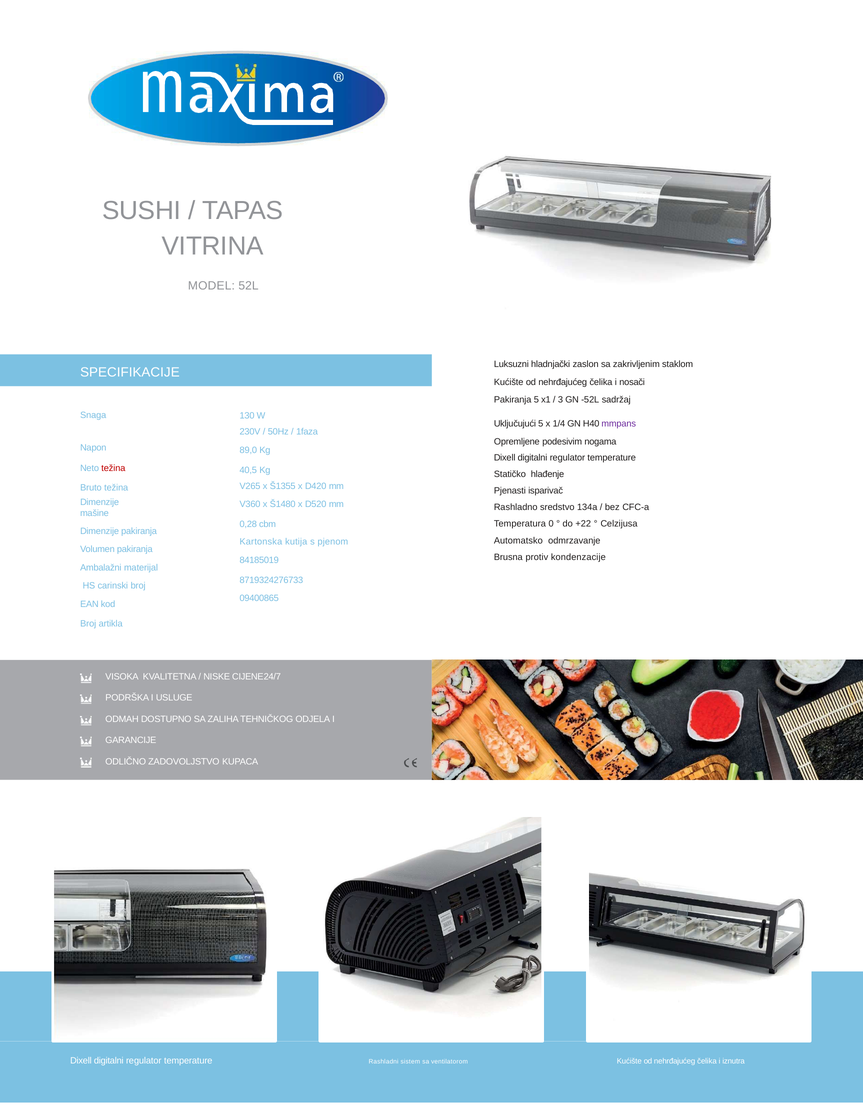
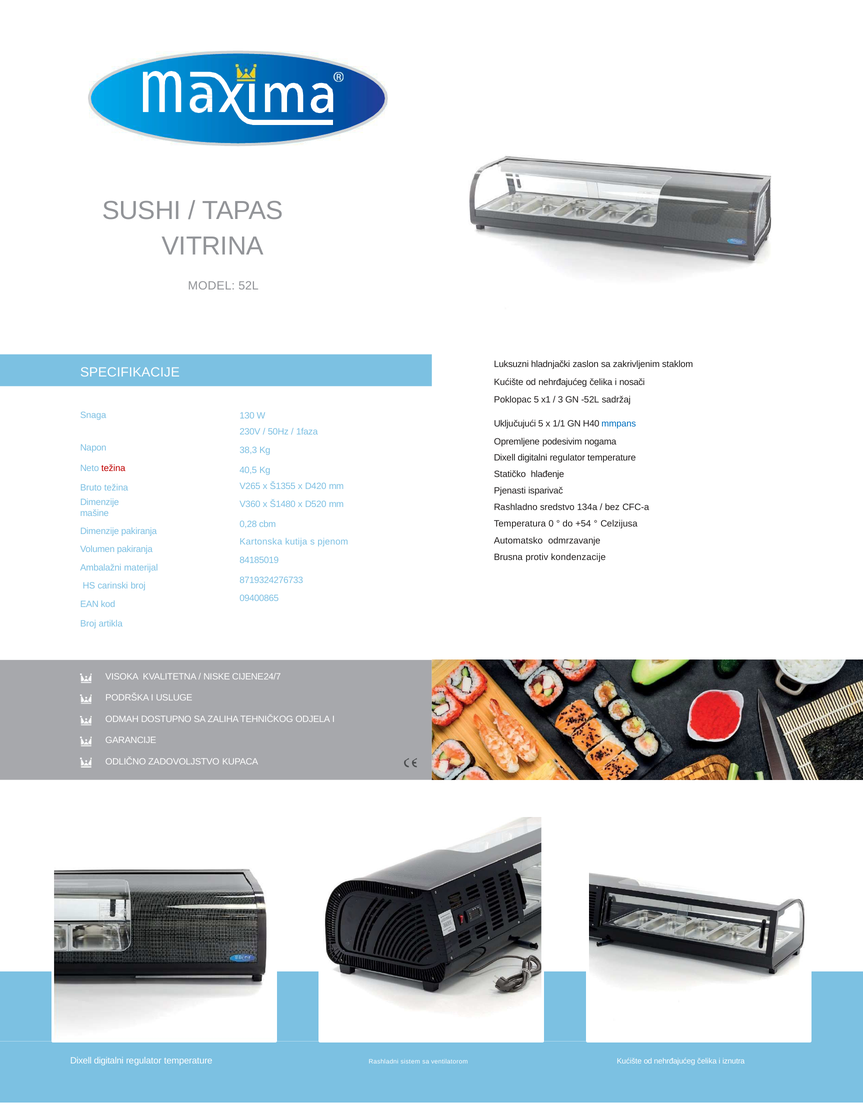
Pakiranja at (513, 400): Pakiranja -> Poklopac
1/4: 1/4 -> 1/1
mmpans colour: purple -> blue
89,0: 89,0 -> 38,3
+22: +22 -> +54
